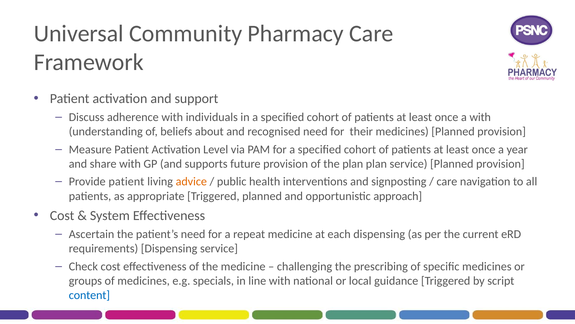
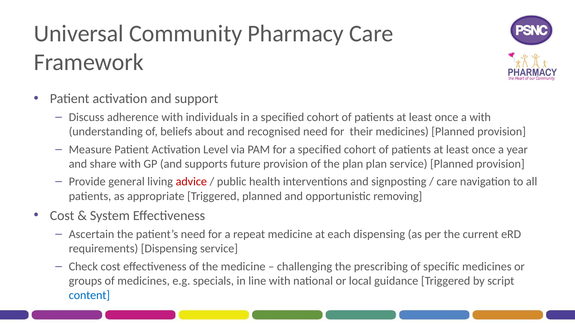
Provide patient: patient -> general
advice colour: orange -> red
approach: approach -> removing
